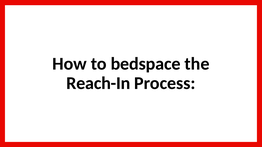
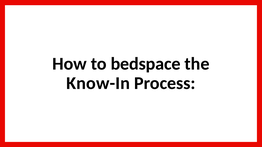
Reach-In: Reach-In -> Know-In
